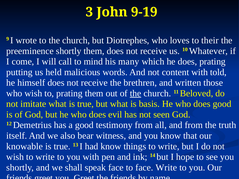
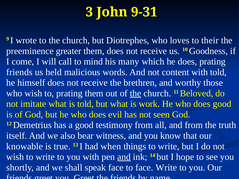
9-19: 9-19 -> 9-31
preeminence shortly: shortly -> greater
Whatever: Whatever -> Goodness
putting at (19, 72): putting -> friends
written: written -> worthy
what is true: true -> told
basis: basis -> work
had know: know -> when
and at (124, 157) underline: none -> present
